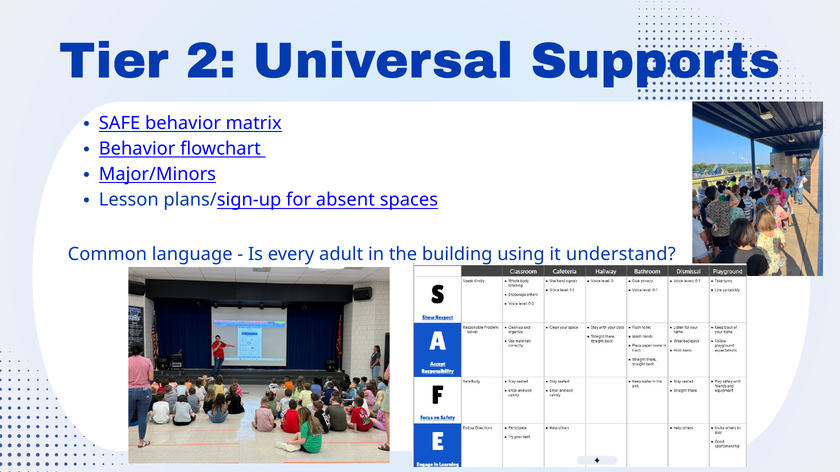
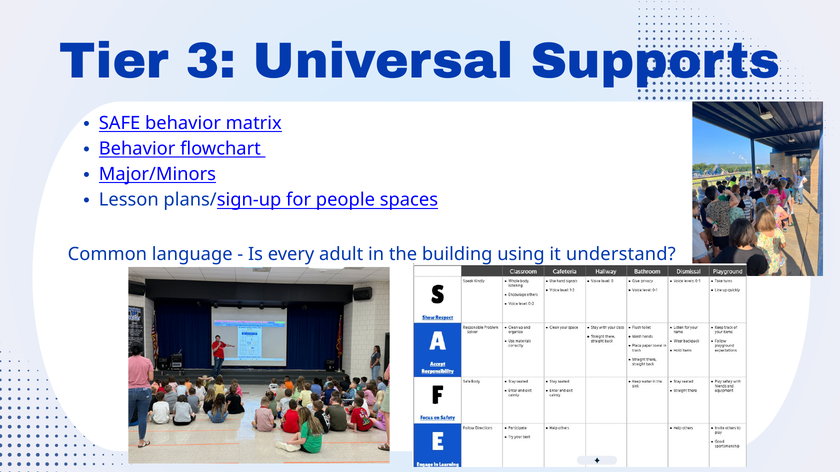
2: 2 -> 3
absent: absent -> people
